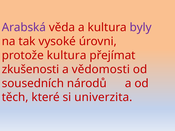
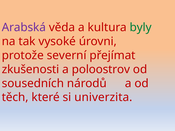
byly colour: purple -> green
protože kultura: kultura -> severní
vědomosti: vědomosti -> poloostrov
